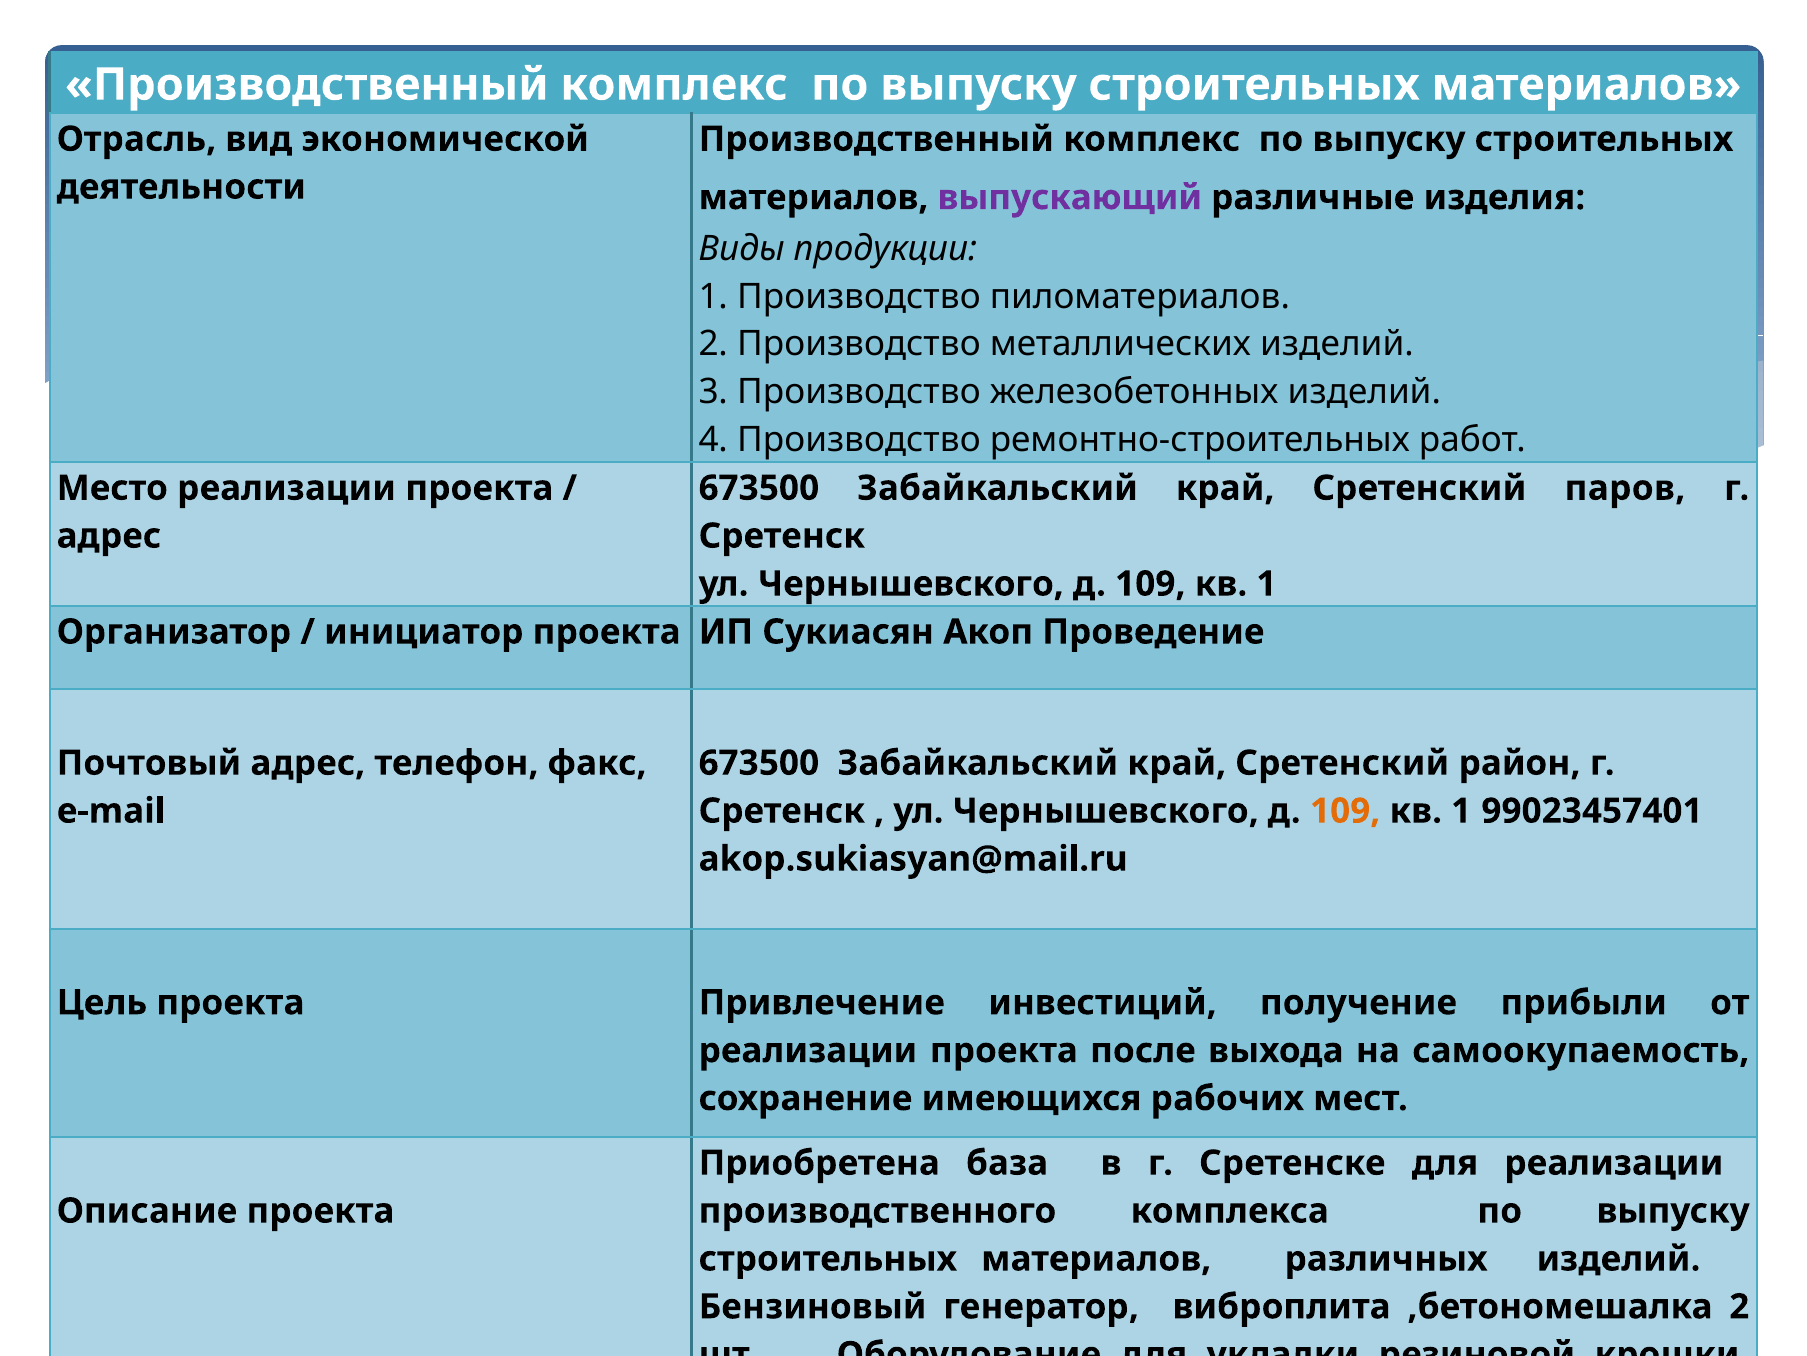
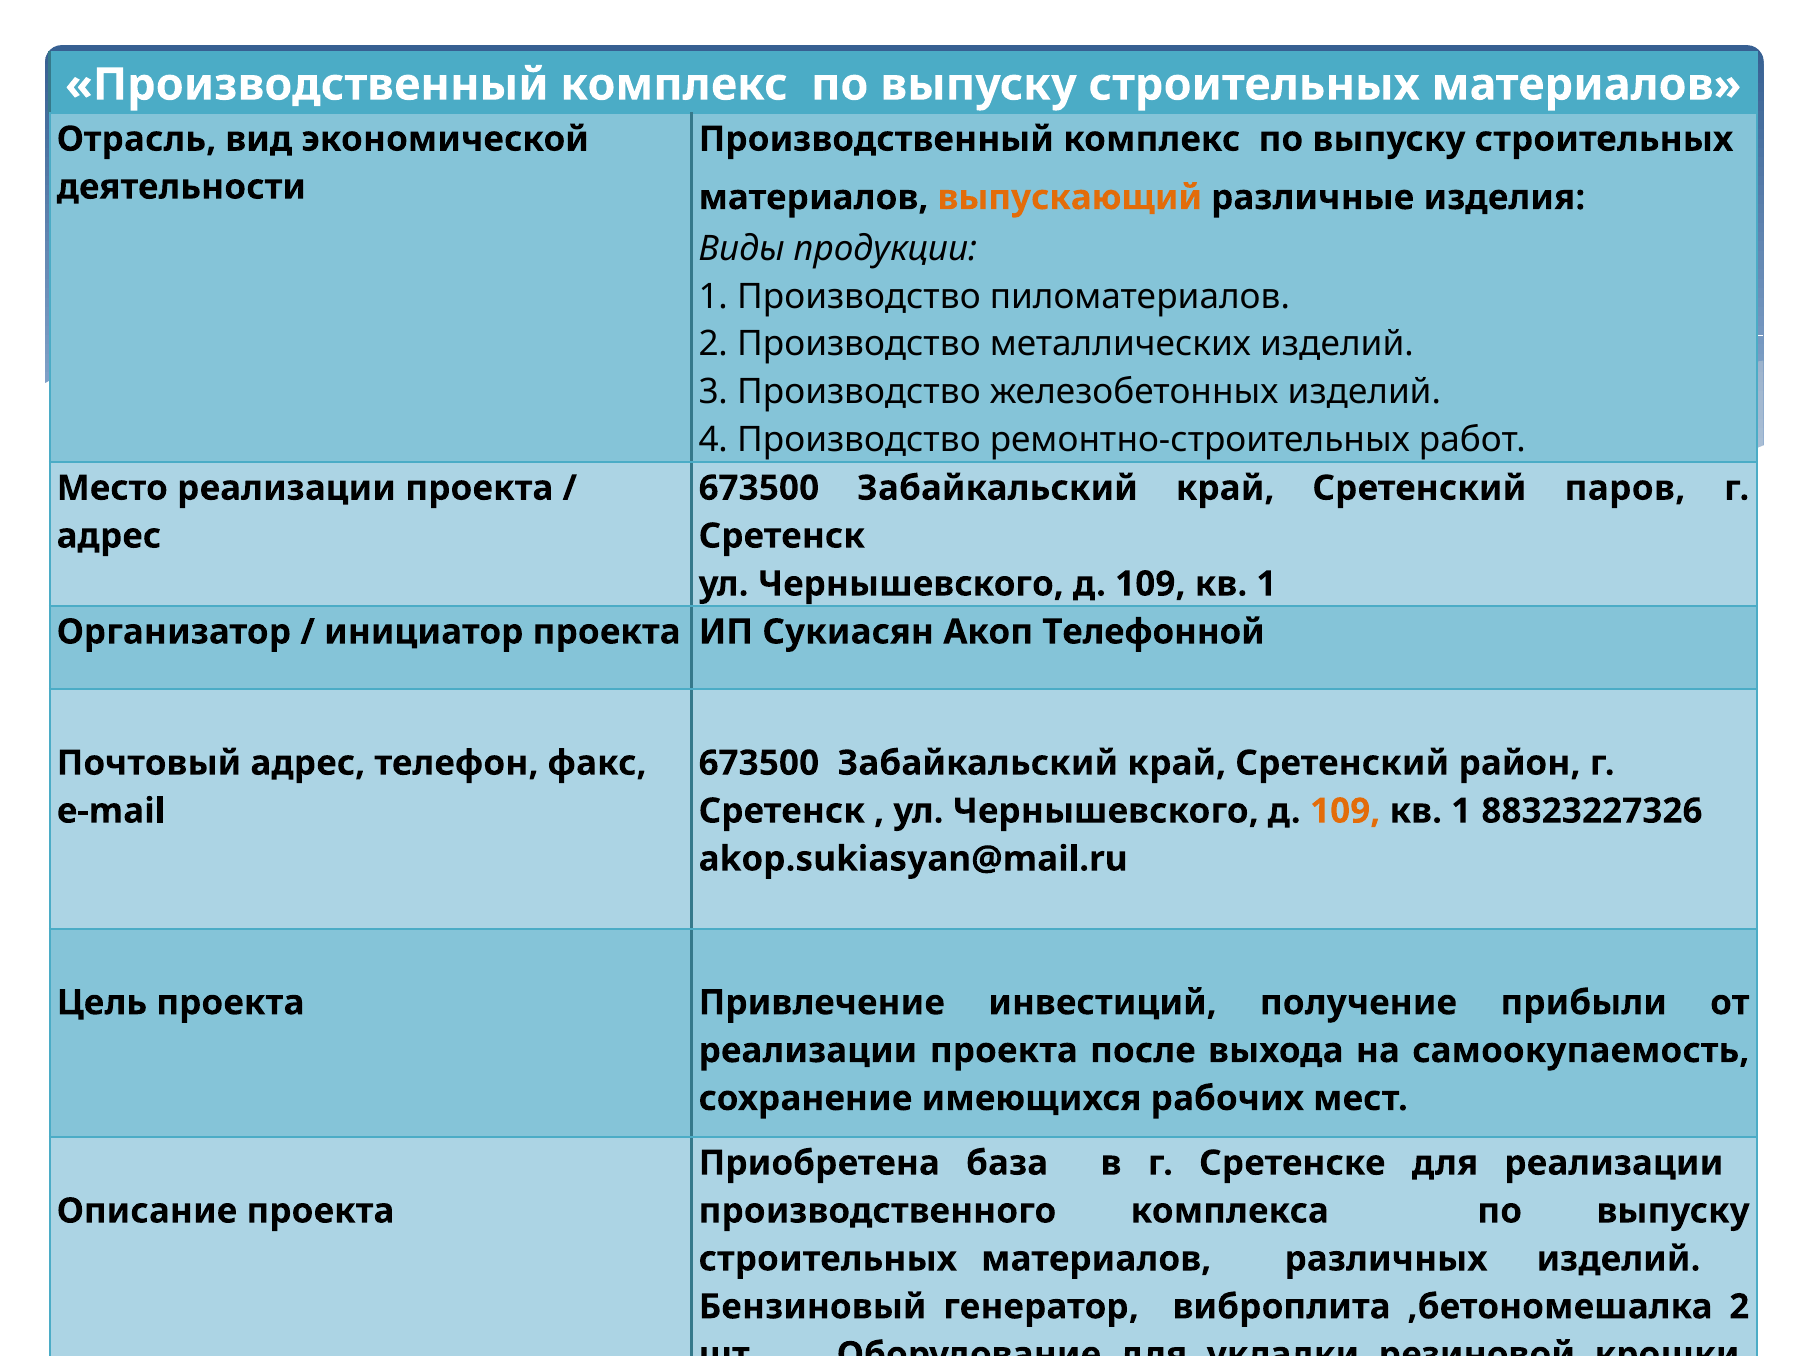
выпускающий colour: purple -> orange
Проведение: Проведение -> Телефонной
99023457401: 99023457401 -> 88323227326
